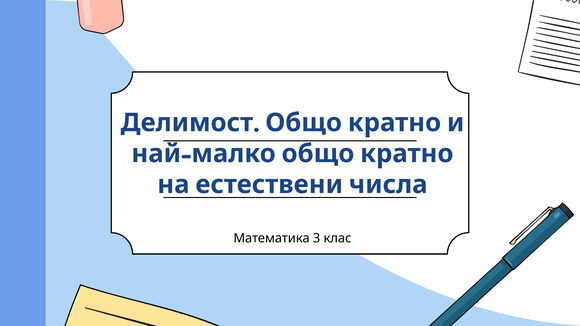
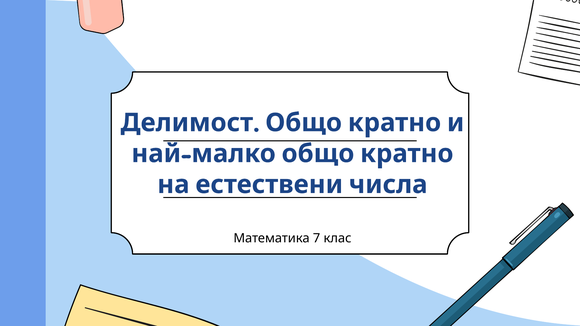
3: 3 -> 7
